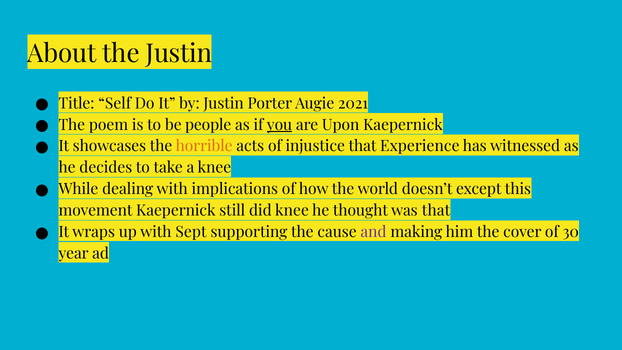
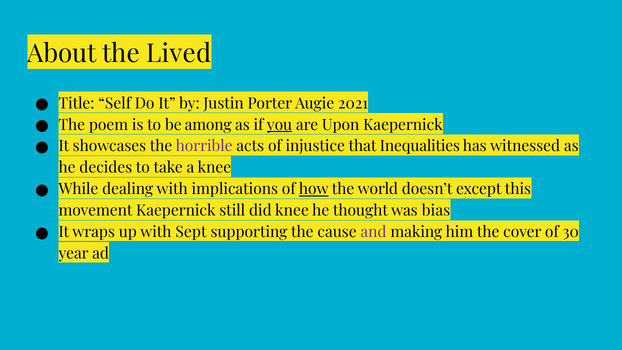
the Justin: Justin -> Lived
people: people -> among
horrible colour: orange -> purple
Experience: Experience -> Inequalities
how underline: none -> present
was that: that -> bias
